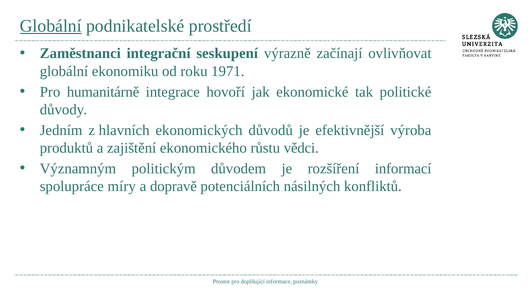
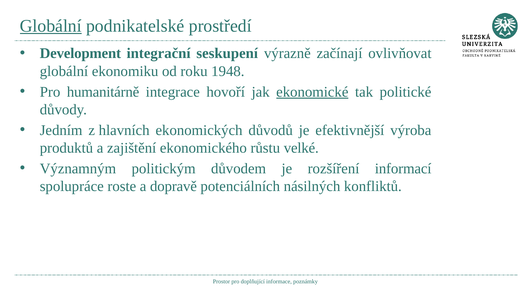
Zaměstnanci: Zaměstnanci -> Development
1971: 1971 -> 1948
ekonomické underline: none -> present
vědci: vědci -> velké
míry: míry -> roste
